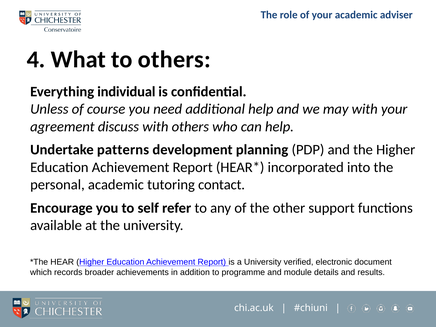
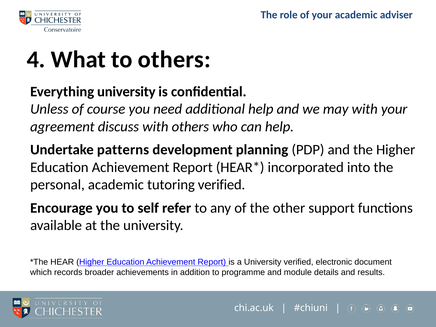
Everything individual: individual -> university
tutoring contact: contact -> verified
